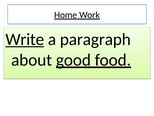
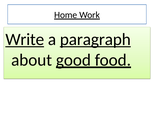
paragraph underline: none -> present
